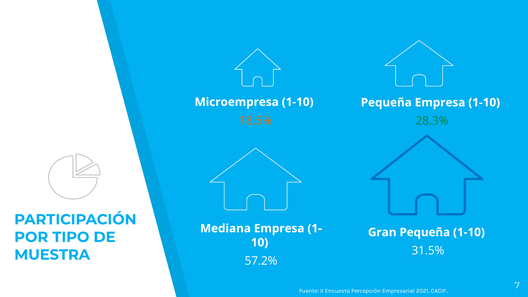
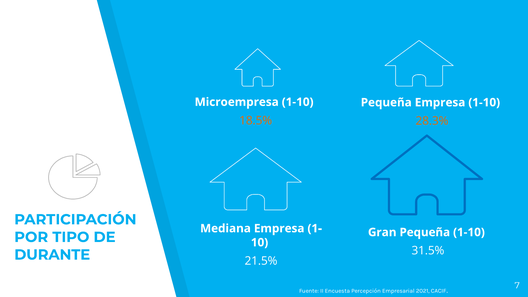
28.3% colour: green -> orange
MUESTRA: MUESTRA -> DURANTE
57.2%: 57.2% -> 21.5%
